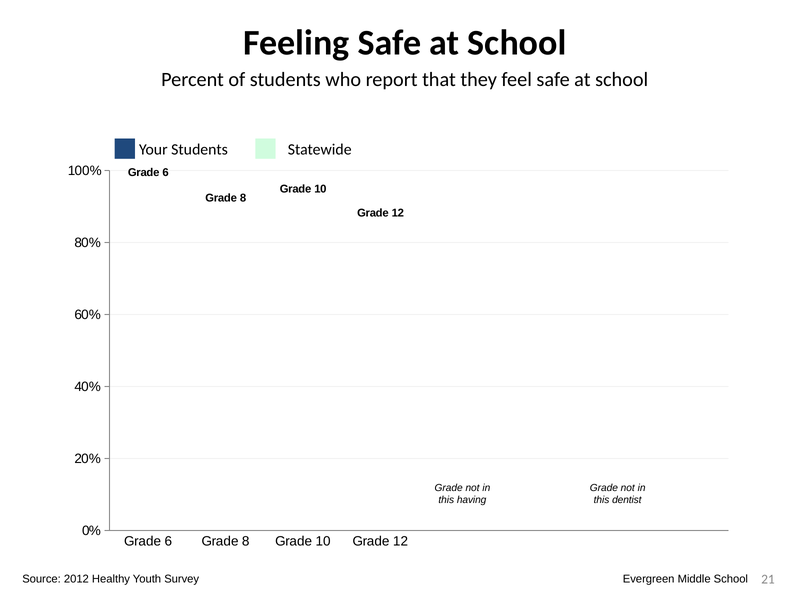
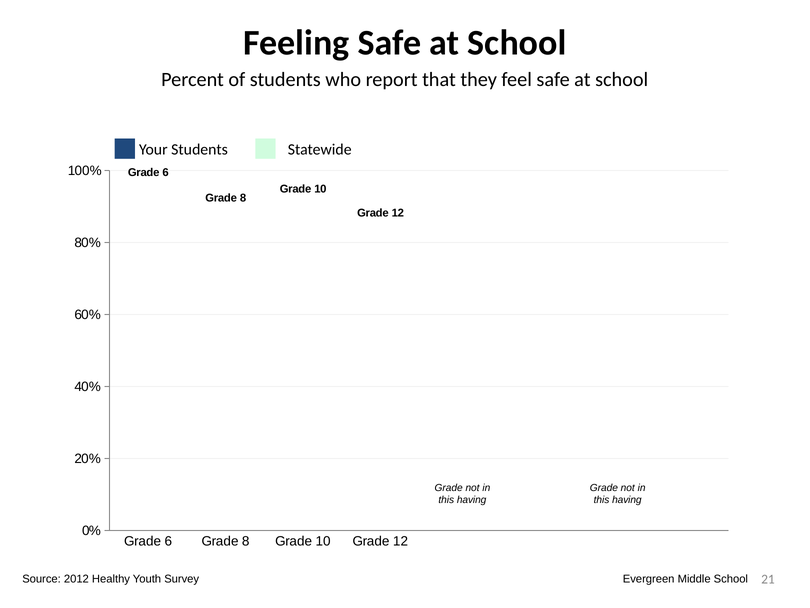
dentist at (627, 499): dentist -> having
